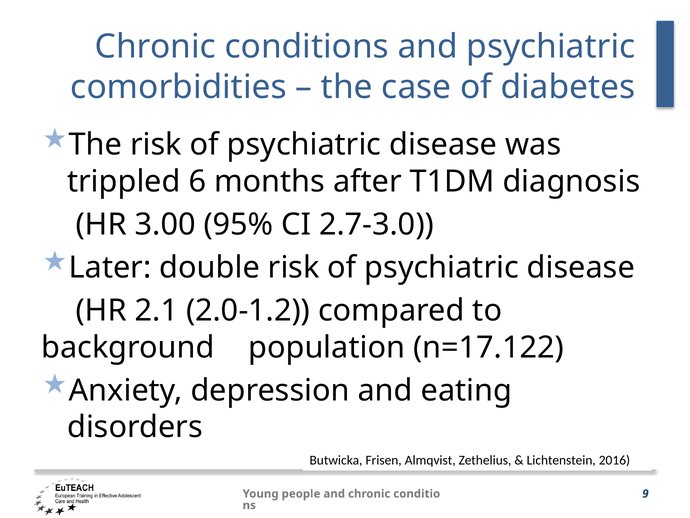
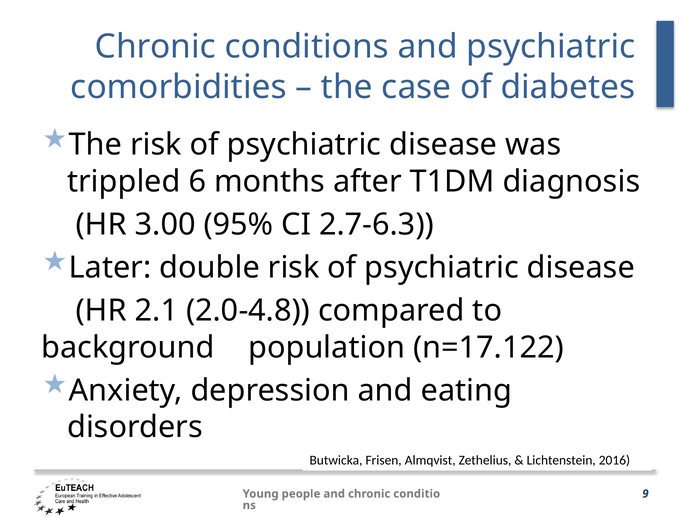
2.7-3.0: 2.7-3.0 -> 2.7-6.3
2.0-1.2: 2.0-1.2 -> 2.0-4.8
